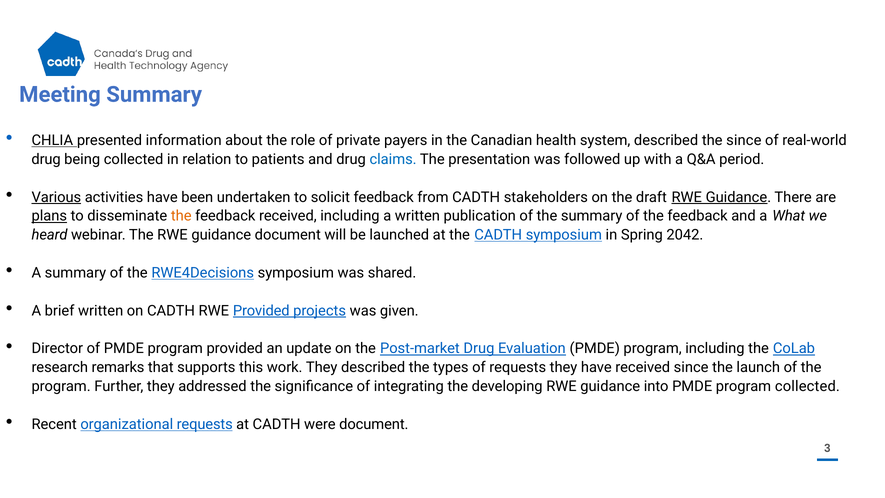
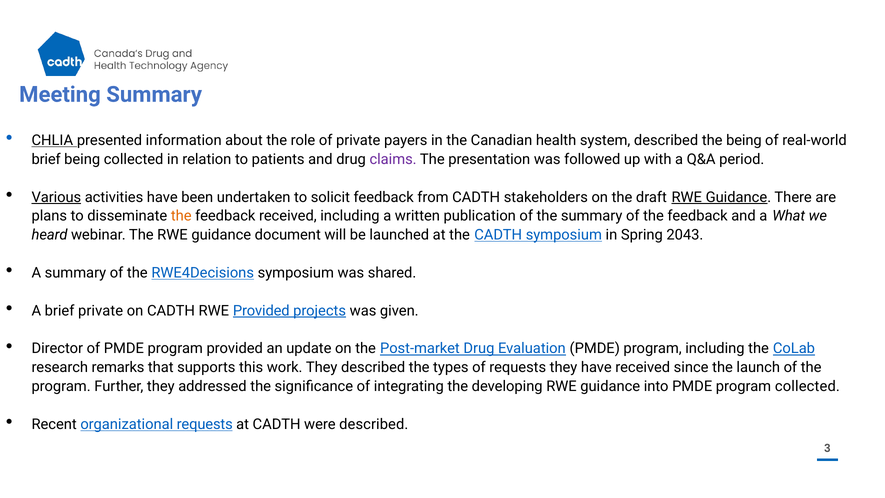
the since: since -> being
drug at (46, 159): drug -> brief
claims colour: blue -> purple
plans underline: present -> none
2042: 2042 -> 2043
brief written: written -> private
were document: document -> described
